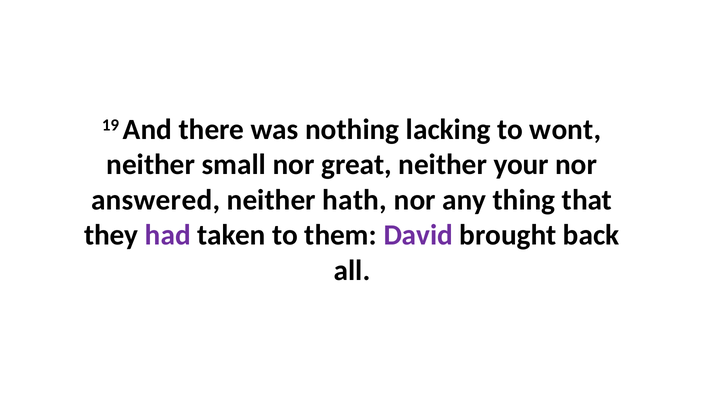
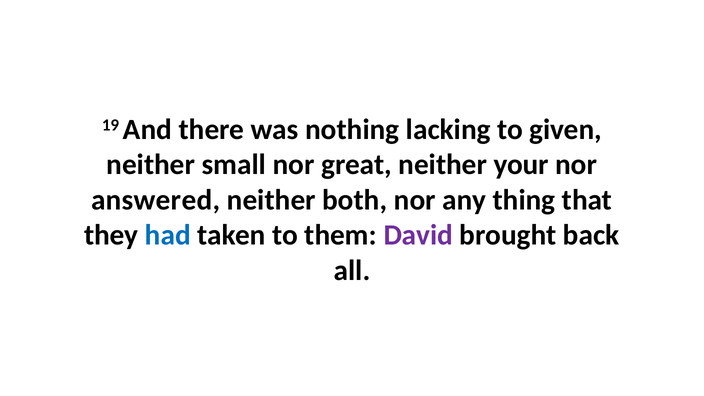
wont: wont -> given
hath: hath -> both
had colour: purple -> blue
